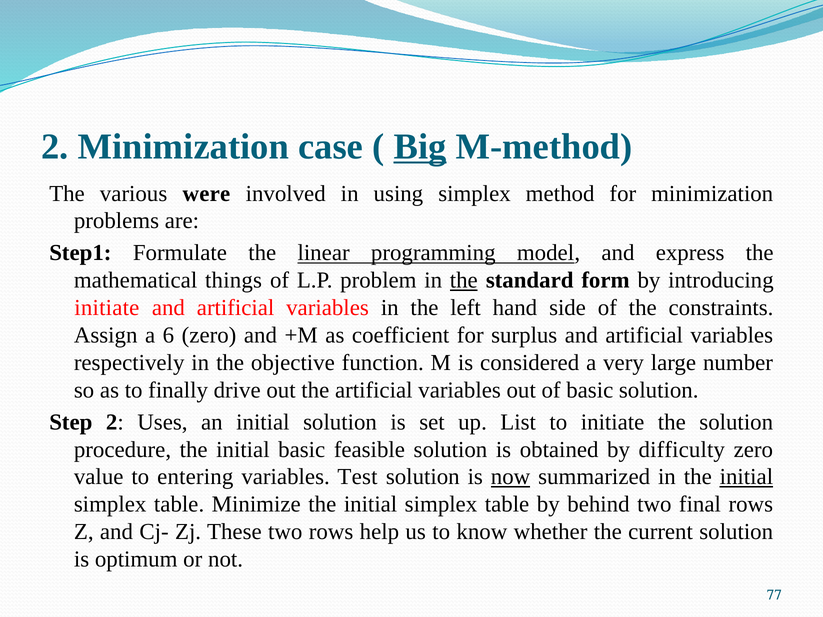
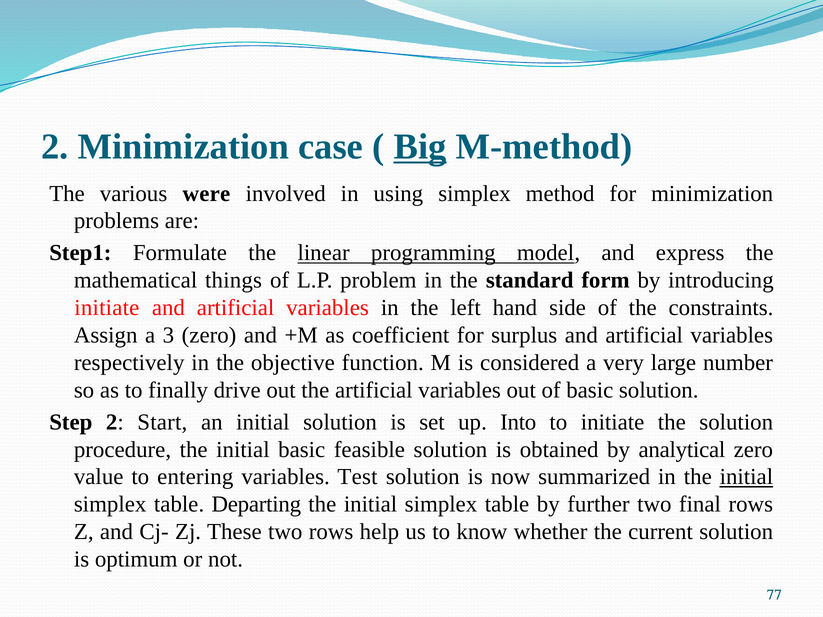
the at (464, 280) underline: present -> none
6: 6 -> 3
Uses: Uses -> Start
List: List -> Into
difficulty: difficulty -> analytical
now underline: present -> none
Minimize: Minimize -> Departing
behind: behind -> further
